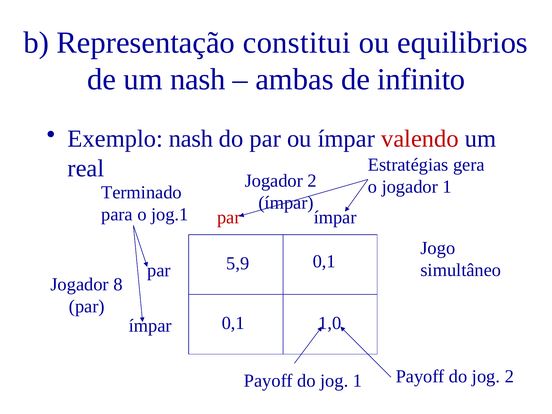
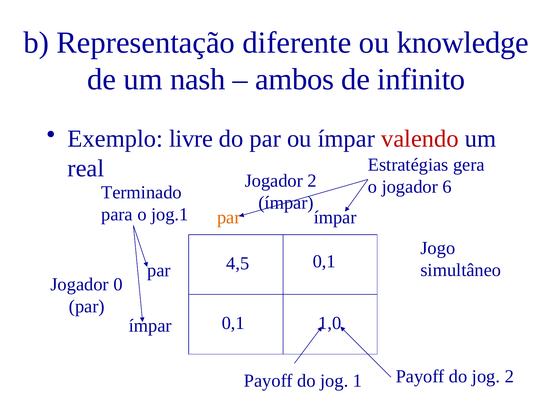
constitui: constitui -> diferente
equilibrios: equilibrios -> knowledge
ambas: ambas -> ambos
Exemplo nash: nash -> livre
jogador 1: 1 -> 6
par at (229, 217) colour: red -> orange
5,9: 5,9 -> 4,5
8: 8 -> 0
